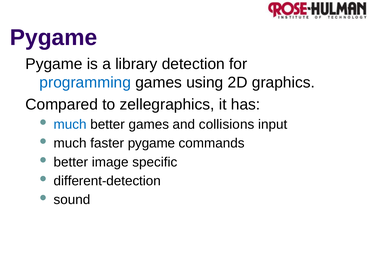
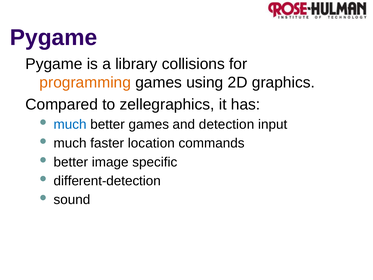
detection: detection -> collisions
programming colour: blue -> orange
collisions: collisions -> detection
faster pygame: pygame -> location
